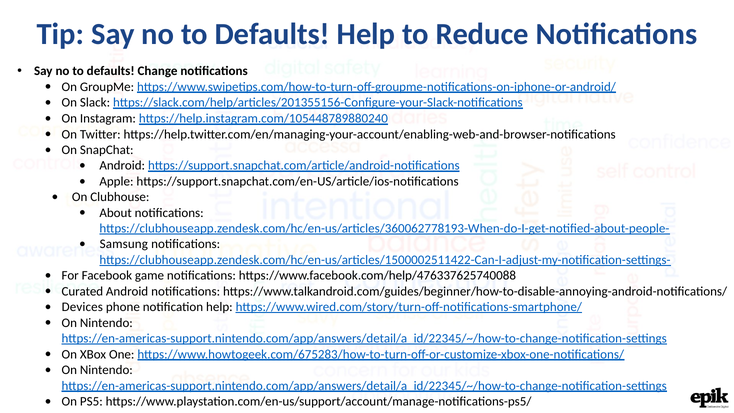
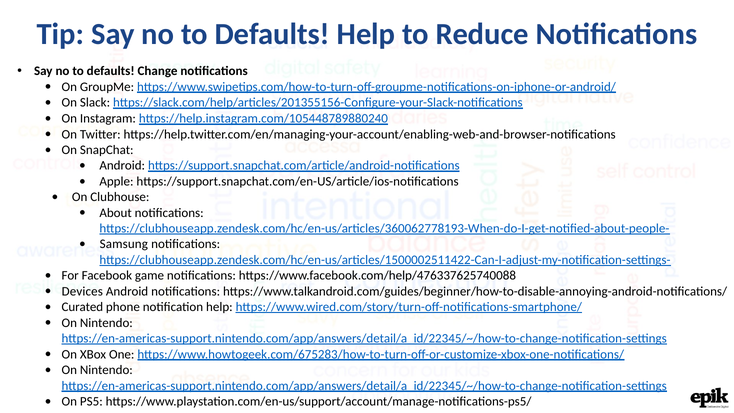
Curated: Curated -> Devices
Devices: Devices -> Curated
